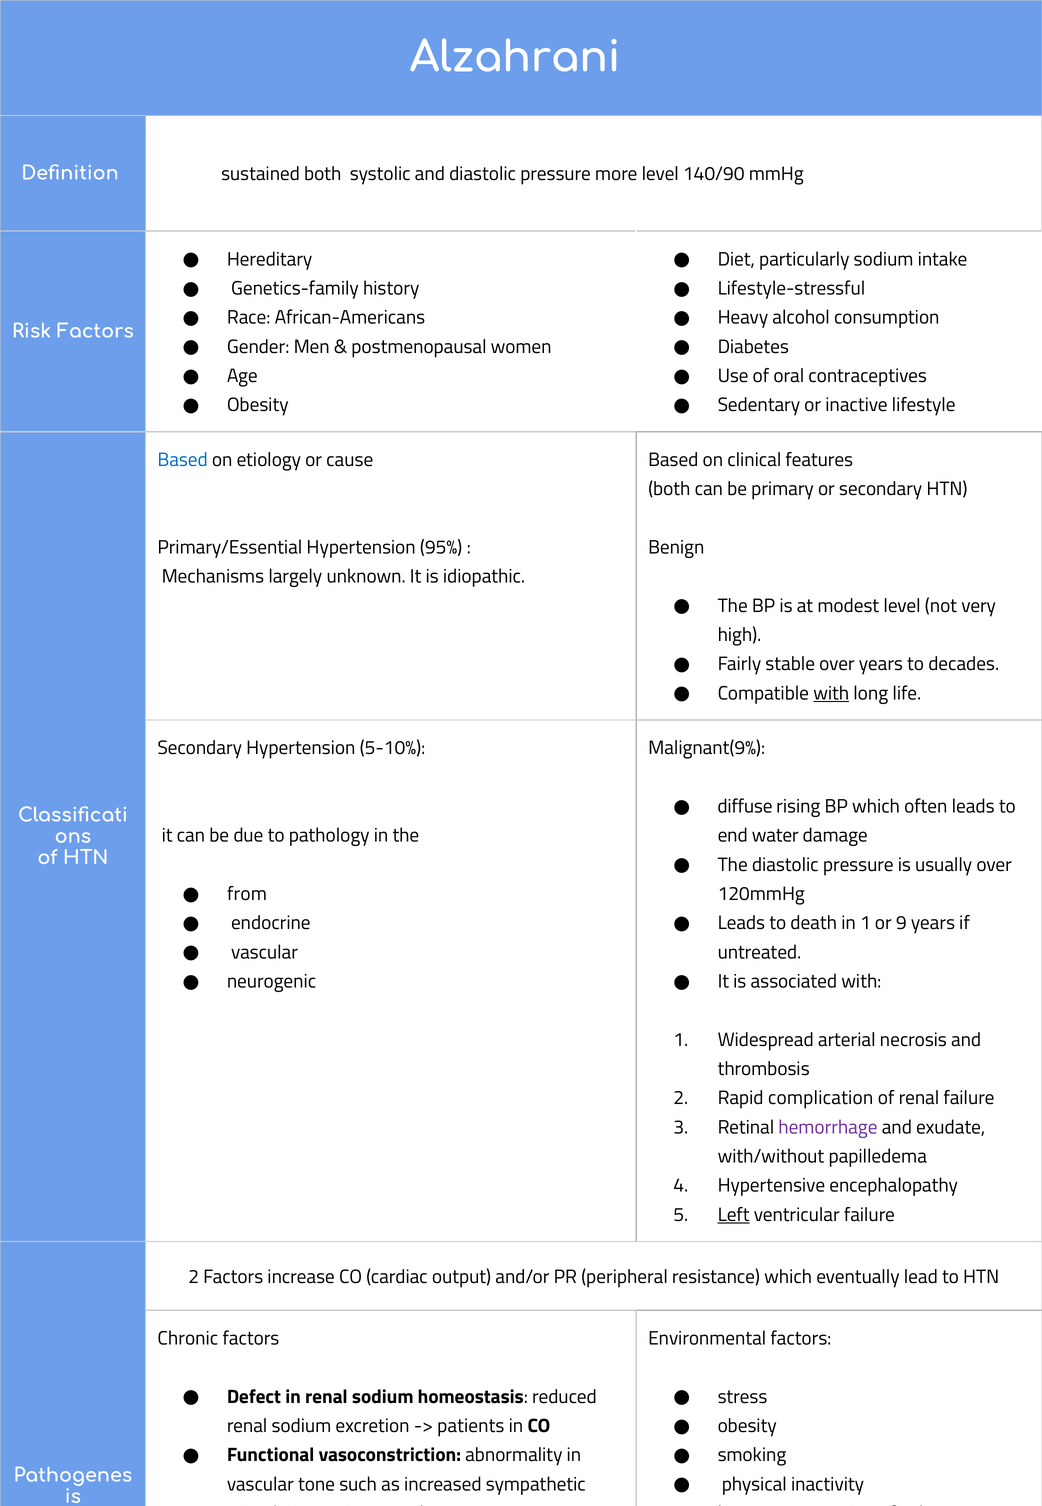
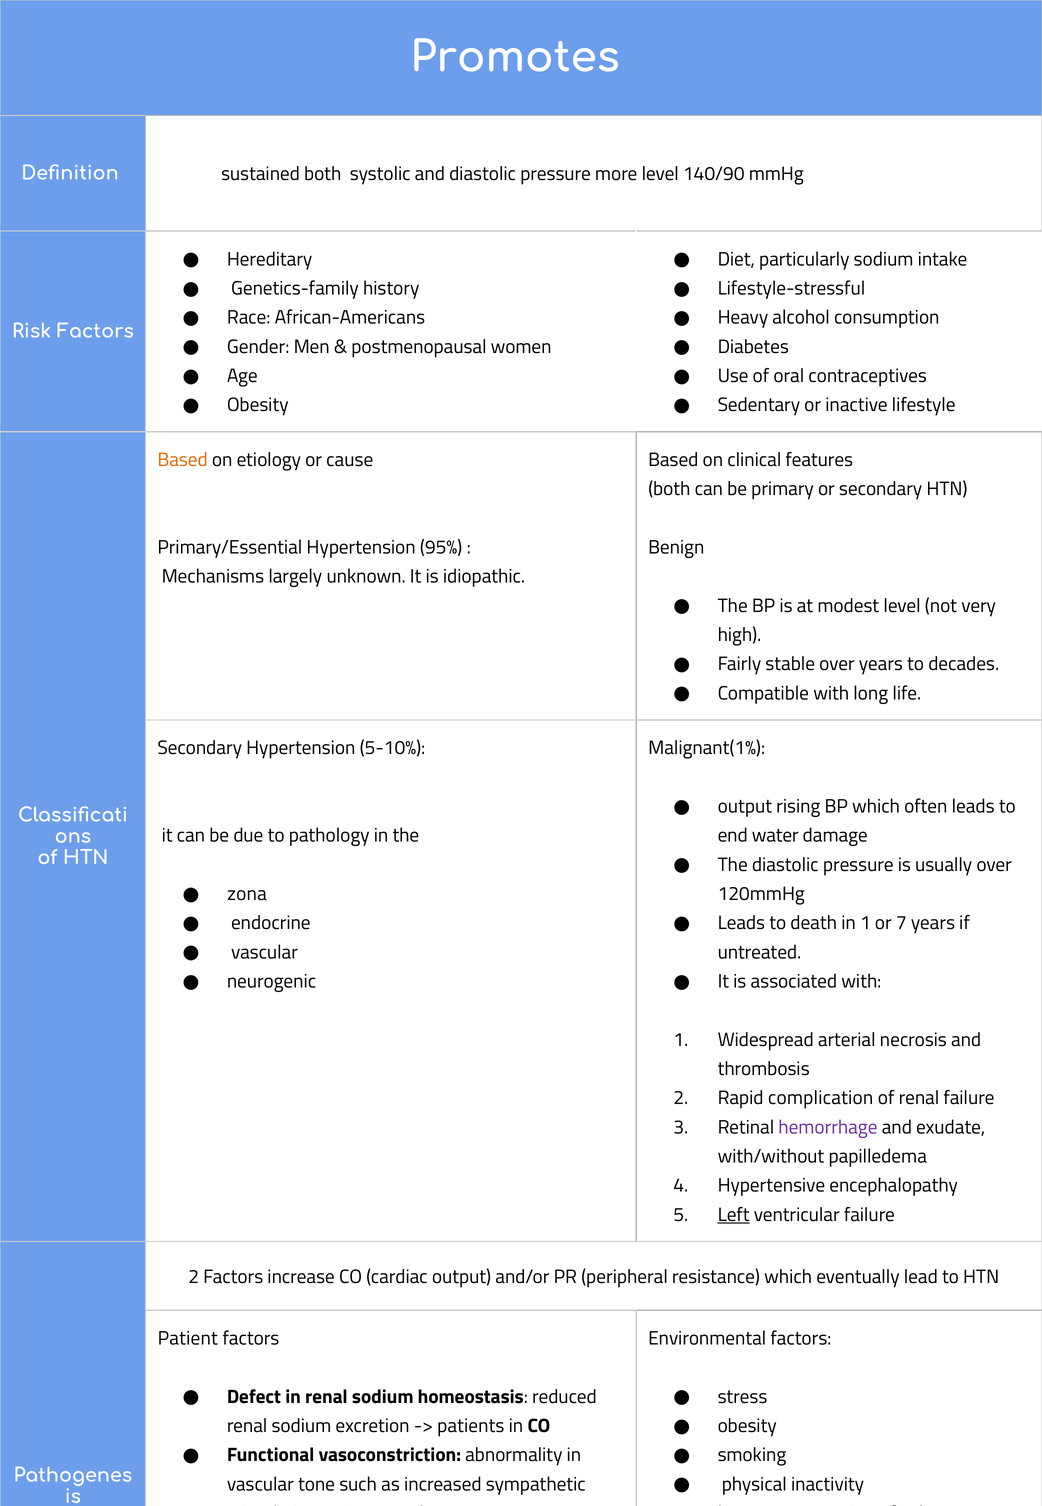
Alzahrani: Alzahrani -> Promotes
Based at (183, 460) colour: blue -> orange
with at (831, 693) underline: present -> none
Malignant(9%: Malignant(9% -> Malignant(1%
diffuse at (745, 806): diffuse -> output
from: from -> zona
9: 9 -> 7
Chronic: Chronic -> Patient
